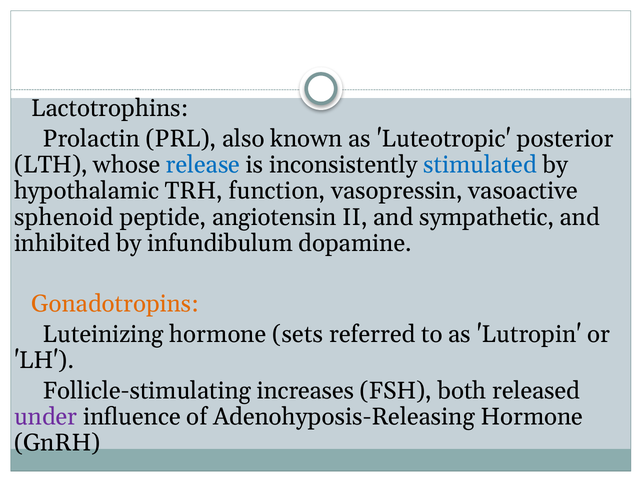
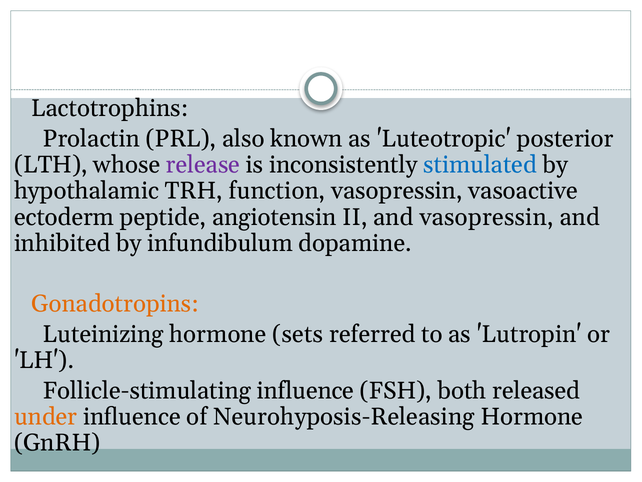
release colour: blue -> purple
sphenoid: sphenoid -> ectoderm
and sympathetic: sympathetic -> vasopressin
Follicle-stimulating increases: increases -> influence
under colour: purple -> orange
Adenohyposis-Releasing: Adenohyposis-Releasing -> Neurohyposis-Releasing
